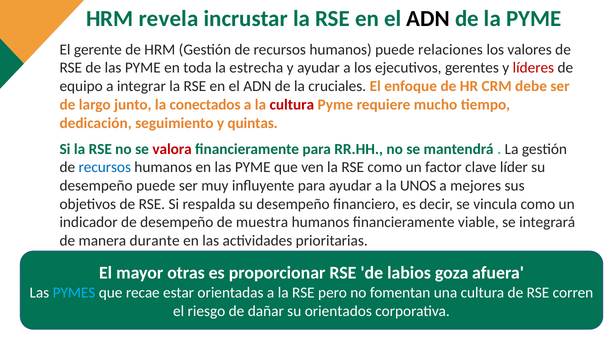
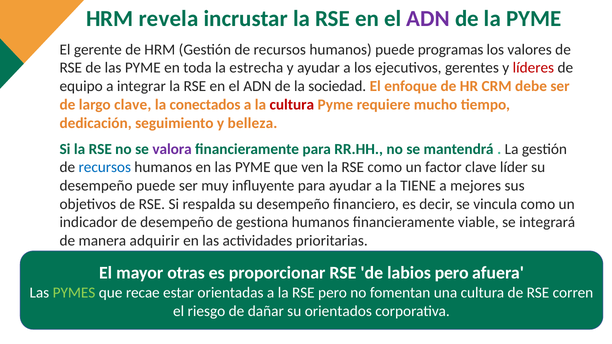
ADN at (428, 19) colour: black -> purple
relaciones: relaciones -> programas
cruciales: cruciales -> sociedad
largo junto: junto -> clave
quintas: quintas -> belleza
valora colour: red -> purple
UNOS: UNOS -> TIENE
muestra: muestra -> gestiona
durante: durante -> adquirir
labios goza: goza -> pero
PYMES colour: light blue -> light green
